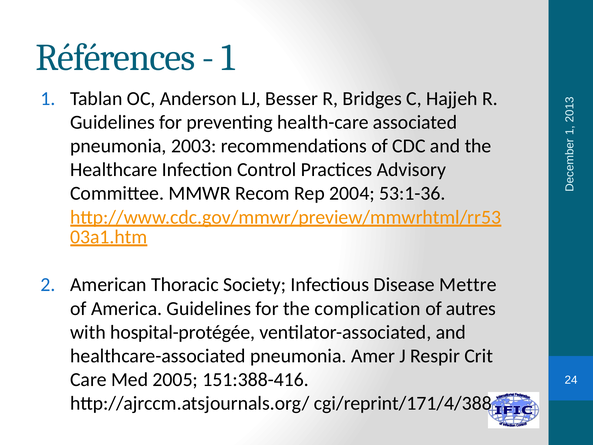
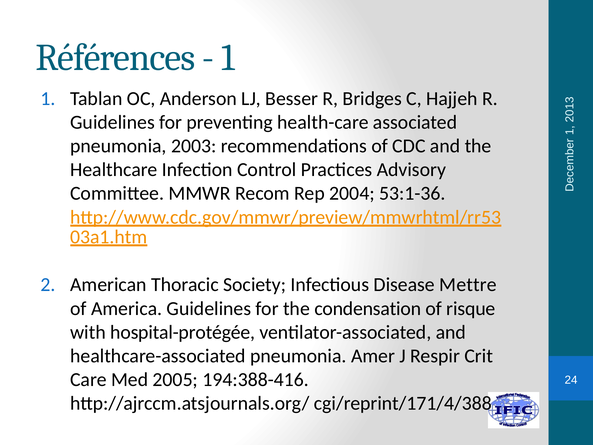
complication: complication -> condensation
autres: autres -> risque
151:388-416: 151:388-416 -> 194:388-416
